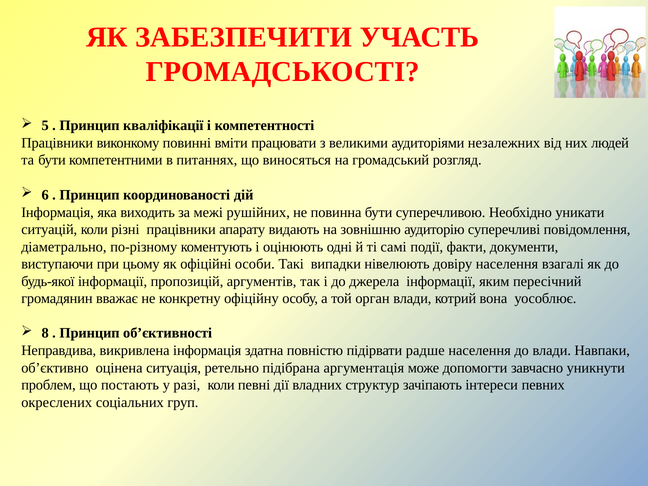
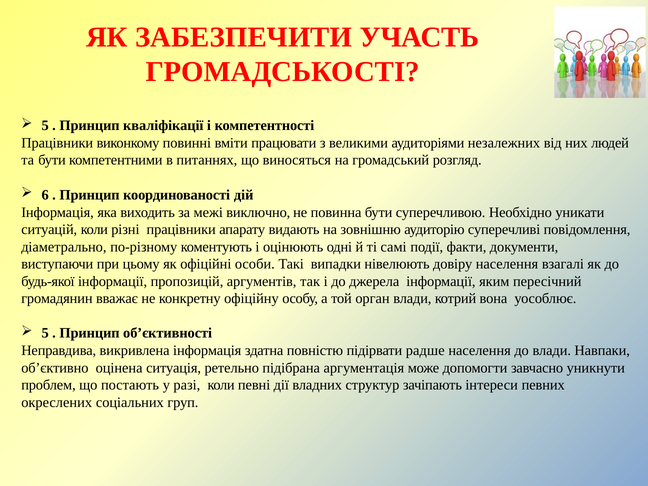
рушійних: рушійних -> виключно
8 at (45, 333): 8 -> 5
